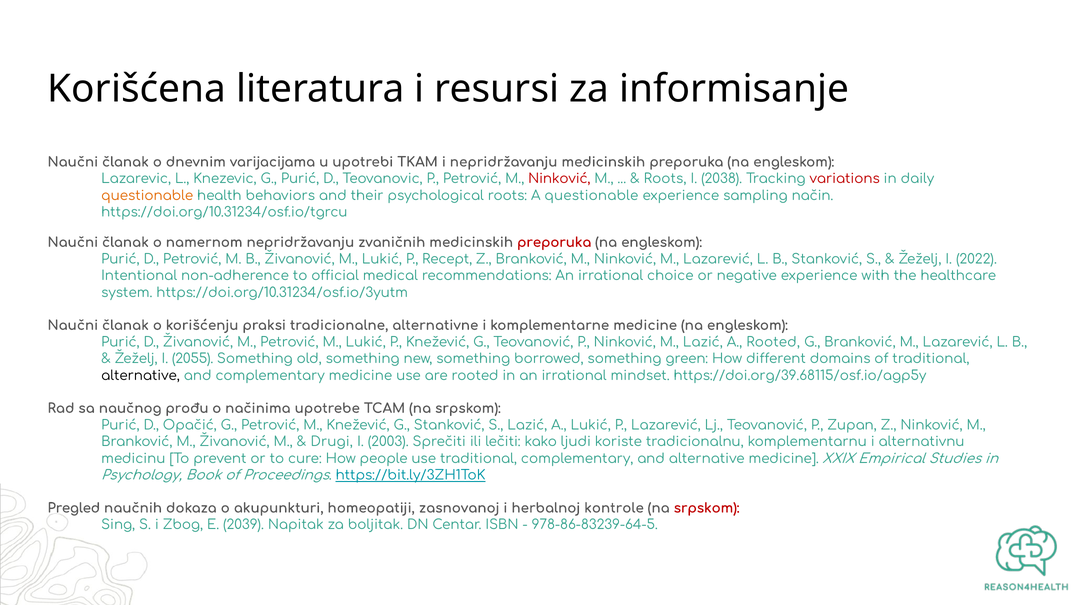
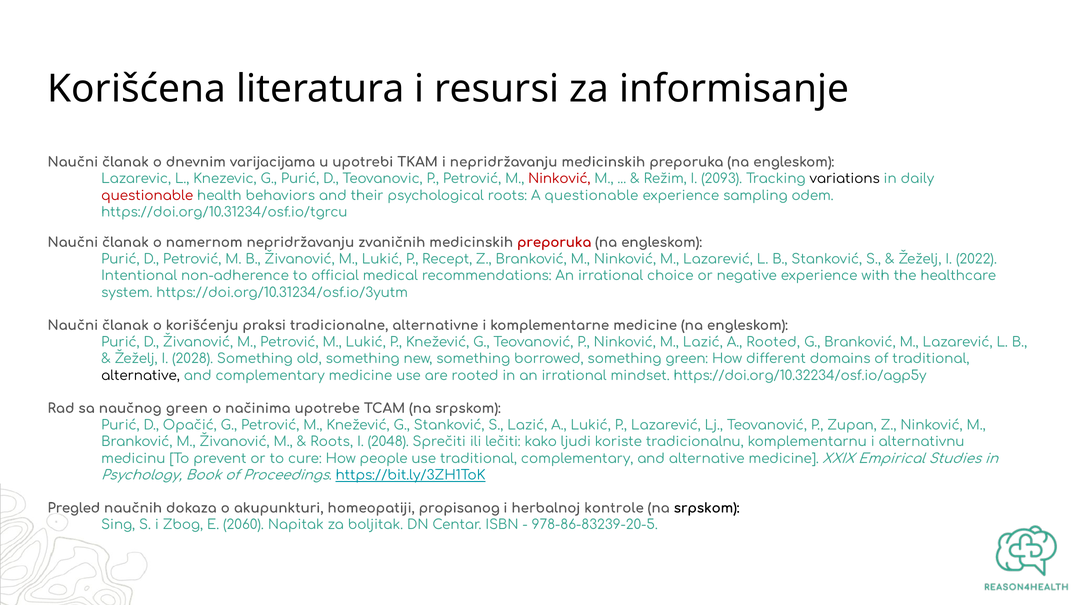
Roots at (665, 179): Roots -> Režim
2038: 2038 -> 2093
variations colour: red -> black
questionable at (147, 196) colour: orange -> red
način: način -> odem
2055: 2055 -> 2028
https://doi.org/39.68115/osf.io/agp5y: https://doi.org/39.68115/osf.io/agp5y -> https://doi.org/10.32234/osf.io/agp5y
naučnog prođu: prođu -> green
Drugi at (332, 442): Drugi -> Roots
2003: 2003 -> 2048
zasnovanoj: zasnovanoj -> propisanog
srpskom at (707, 508) colour: red -> black
2039: 2039 -> 2060
978-86-83239-64-5: 978-86-83239-64-5 -> 978-86-83239-20-5
